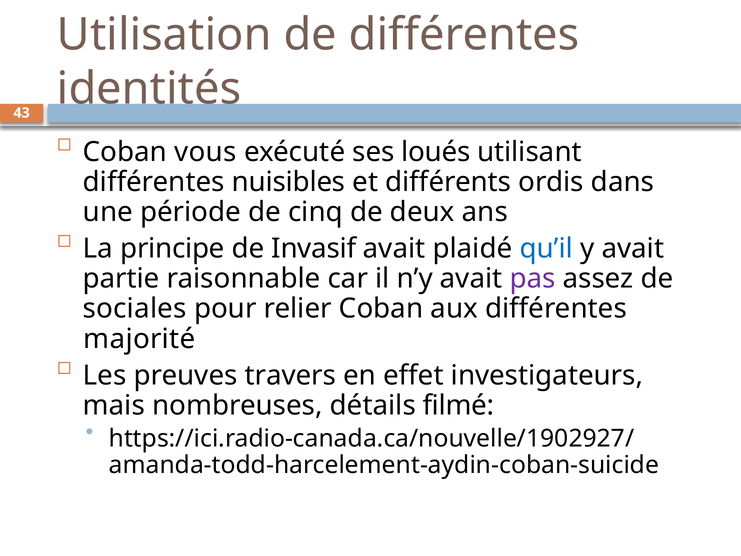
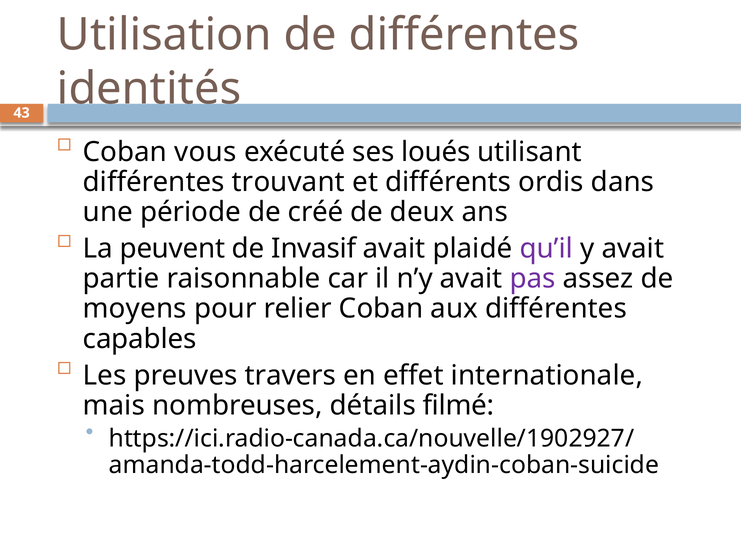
nuisibles: nuisibles -> trouvant
cinq: cinq -> créé
principe: principe -> peuvent
qu’il colour: blue -> purple
sociales: sociales -> moyens
majorité: majorité -> capables
investigateurs: investigateurs -> internationale
